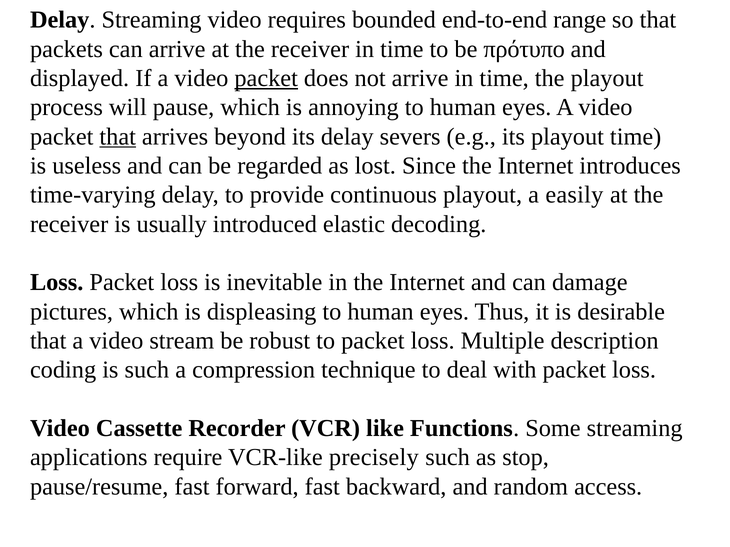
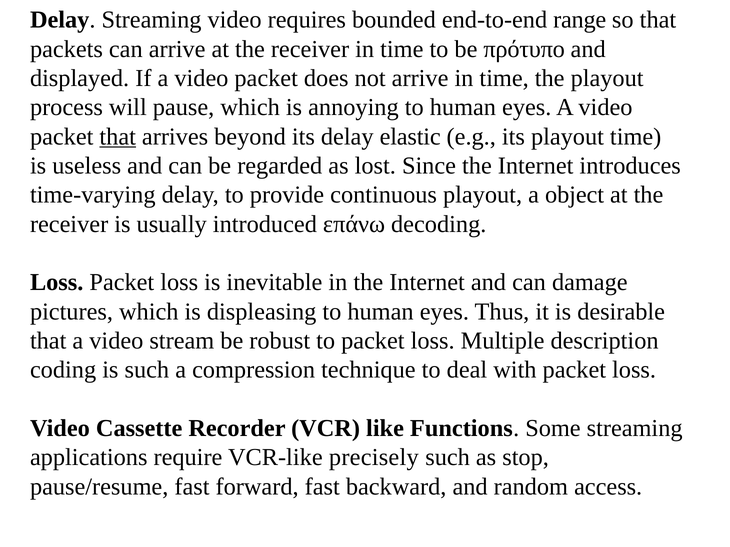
packet at (266, 78) underline: present -> none
severs: severs -> elastic
easily: easily -> object
elastic: elastic -> επάνω
